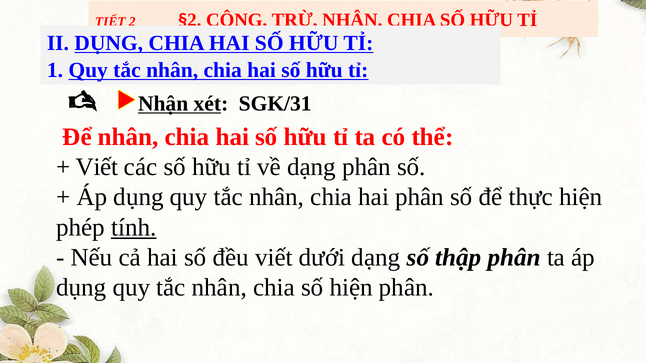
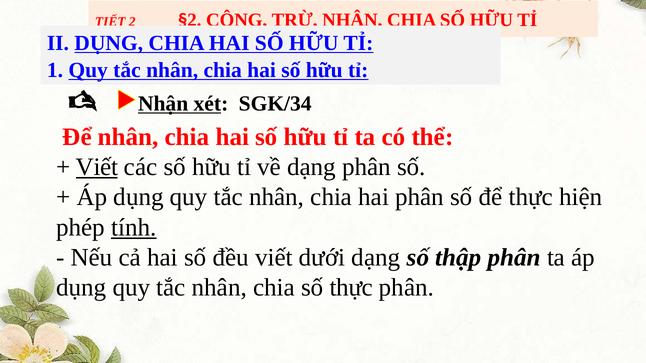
SGK/31: SGK/31 -> SGK/34
Viết at (97, 167) underline: none -> present
số hiện: hiện -> thực
